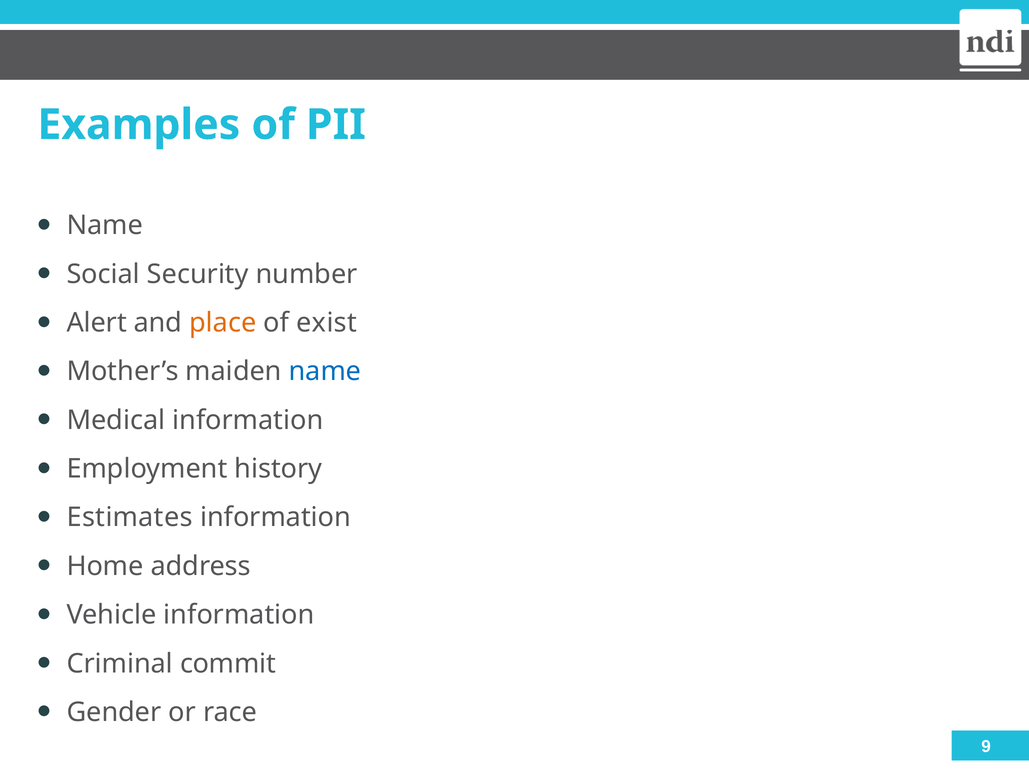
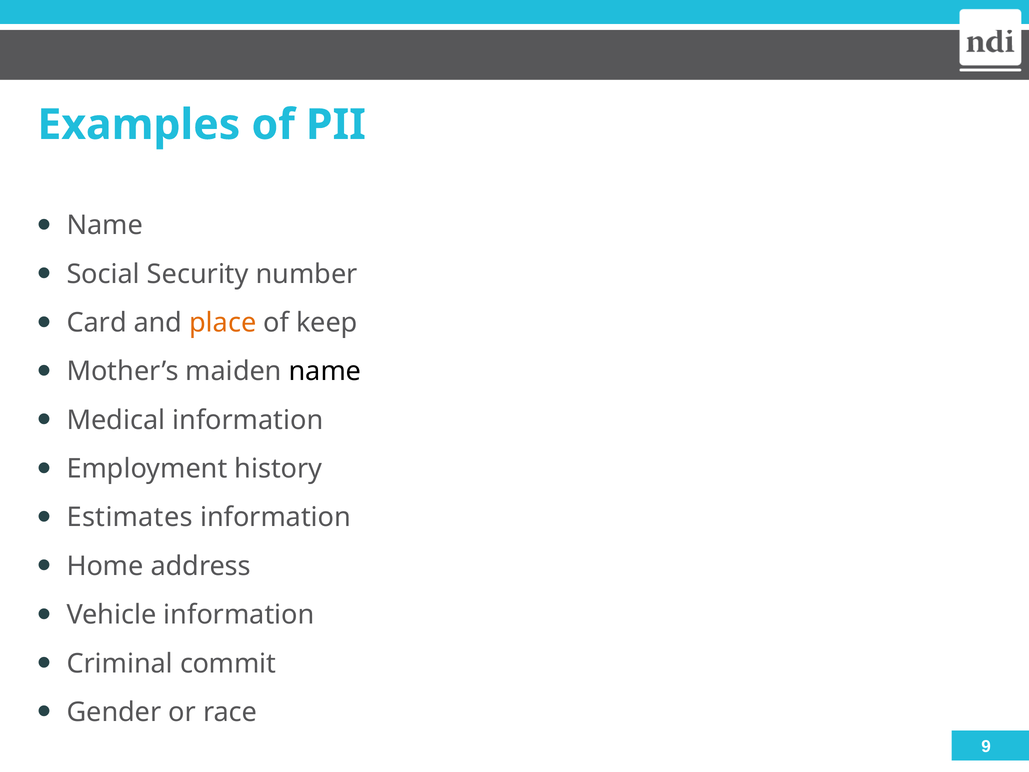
Alert: Alert -> Card
exist: exist -> keep
name at (325, 371) colour: blue -> black
